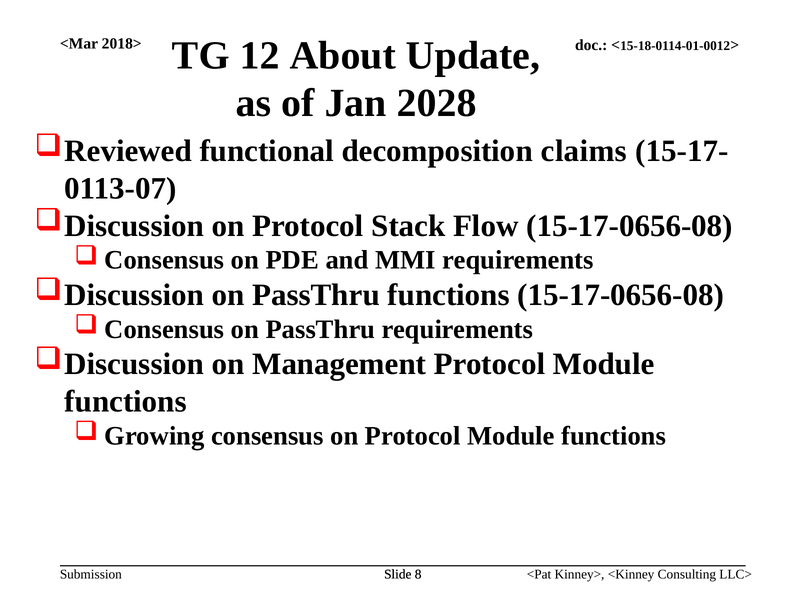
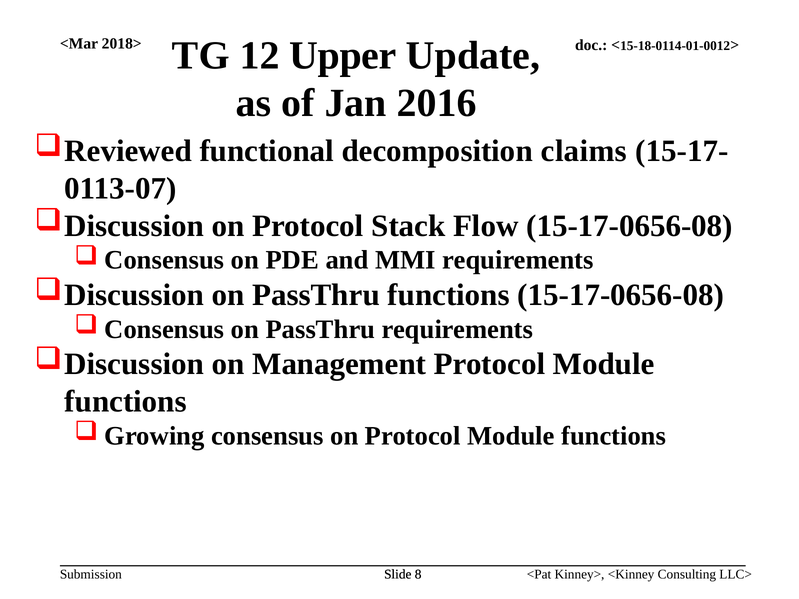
About: About -> Upper
2028: 2028 -> 2016
